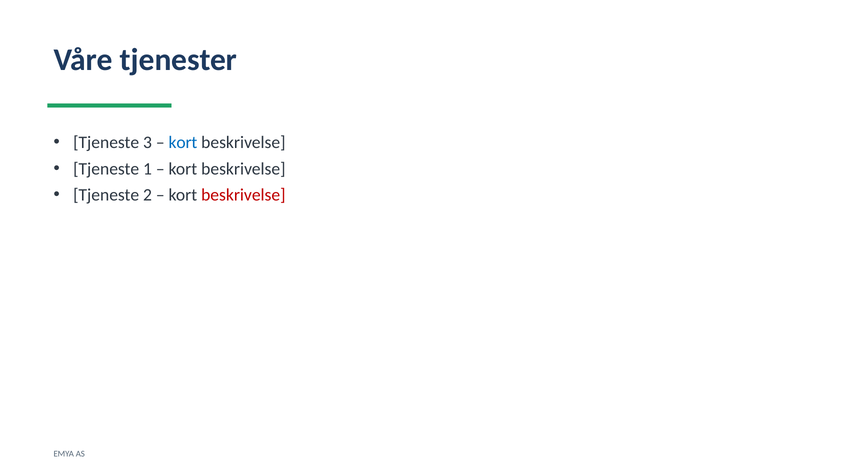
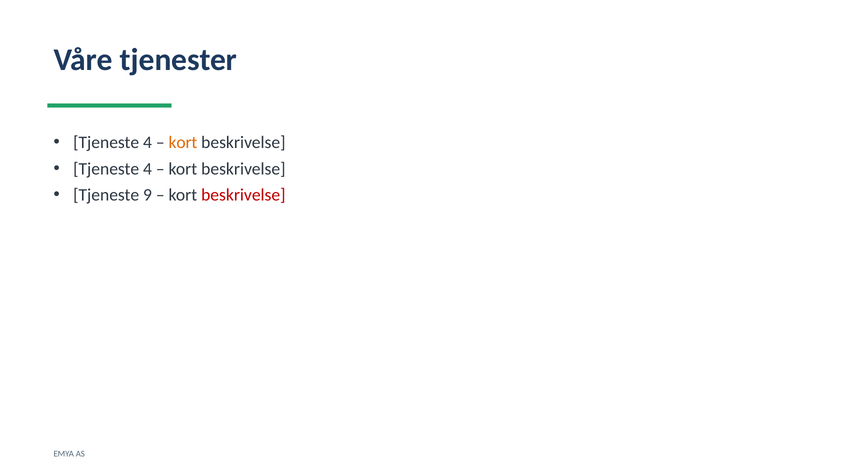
3 at (147, 142): 3 -> 4
kort at (183, 142) colour: blue -> orange
1 at (147, 169): 1 -> 4
2: 2 -> 9
